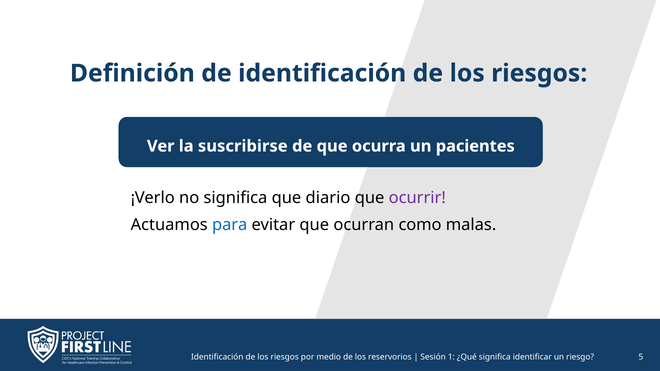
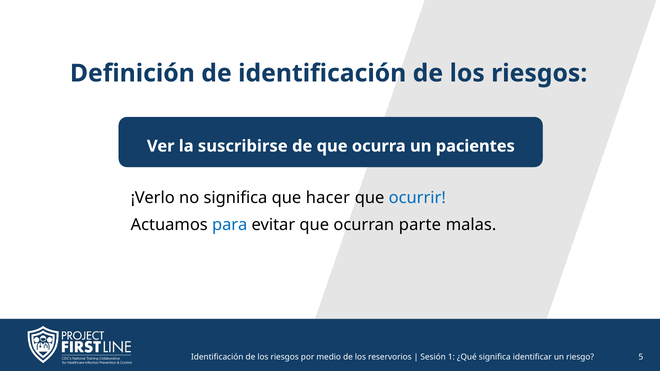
diario: diario -> hacer
ocurrir colour: purple -> blue
como: como -> parte
